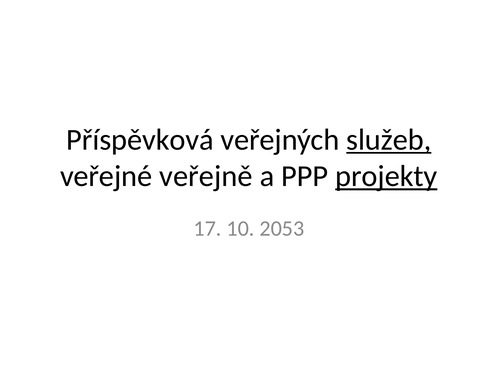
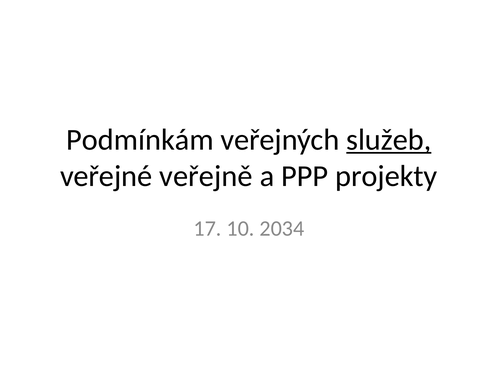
Příspěvková: Příspěvková -> Podmínkám
projekty underline: present -> none
2053: 2053 -> 2034
